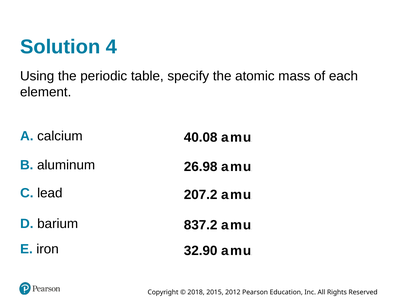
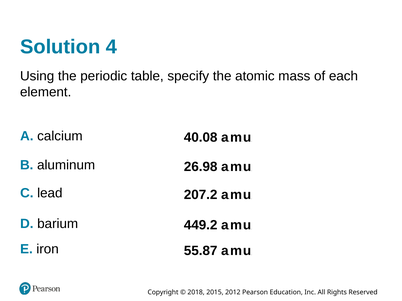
837.2: 837.2 -> 449.2
32.90: 32.90 -> 55.87
